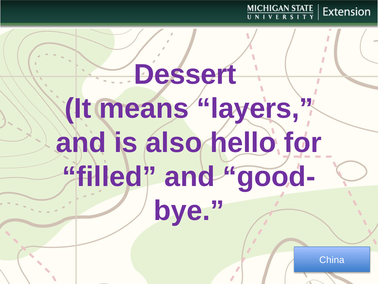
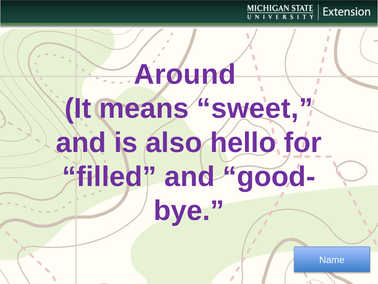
Dessert: Dessert -> Around
layers: layers -> sweet
China: China -> Name
